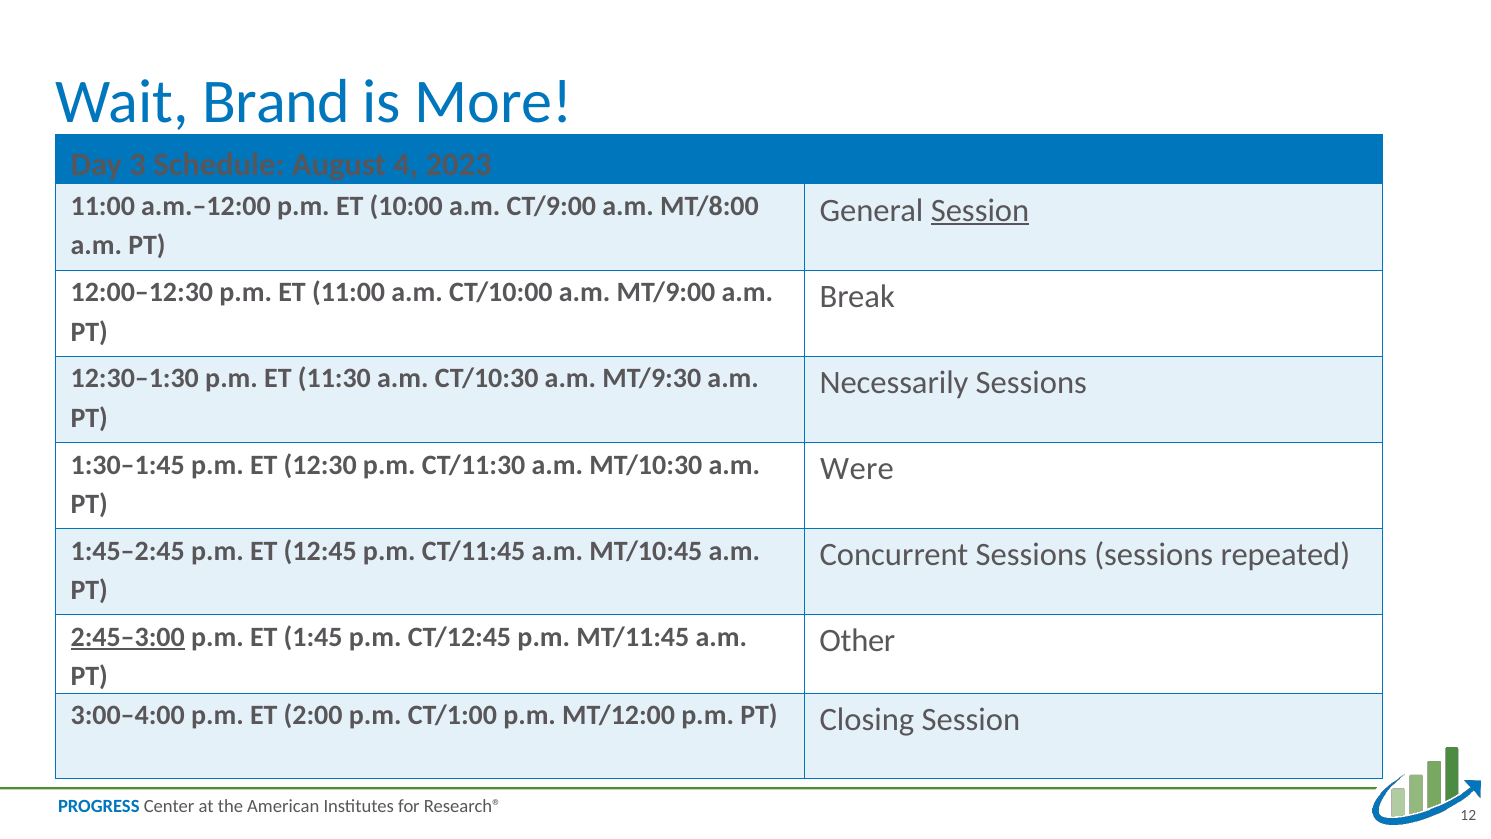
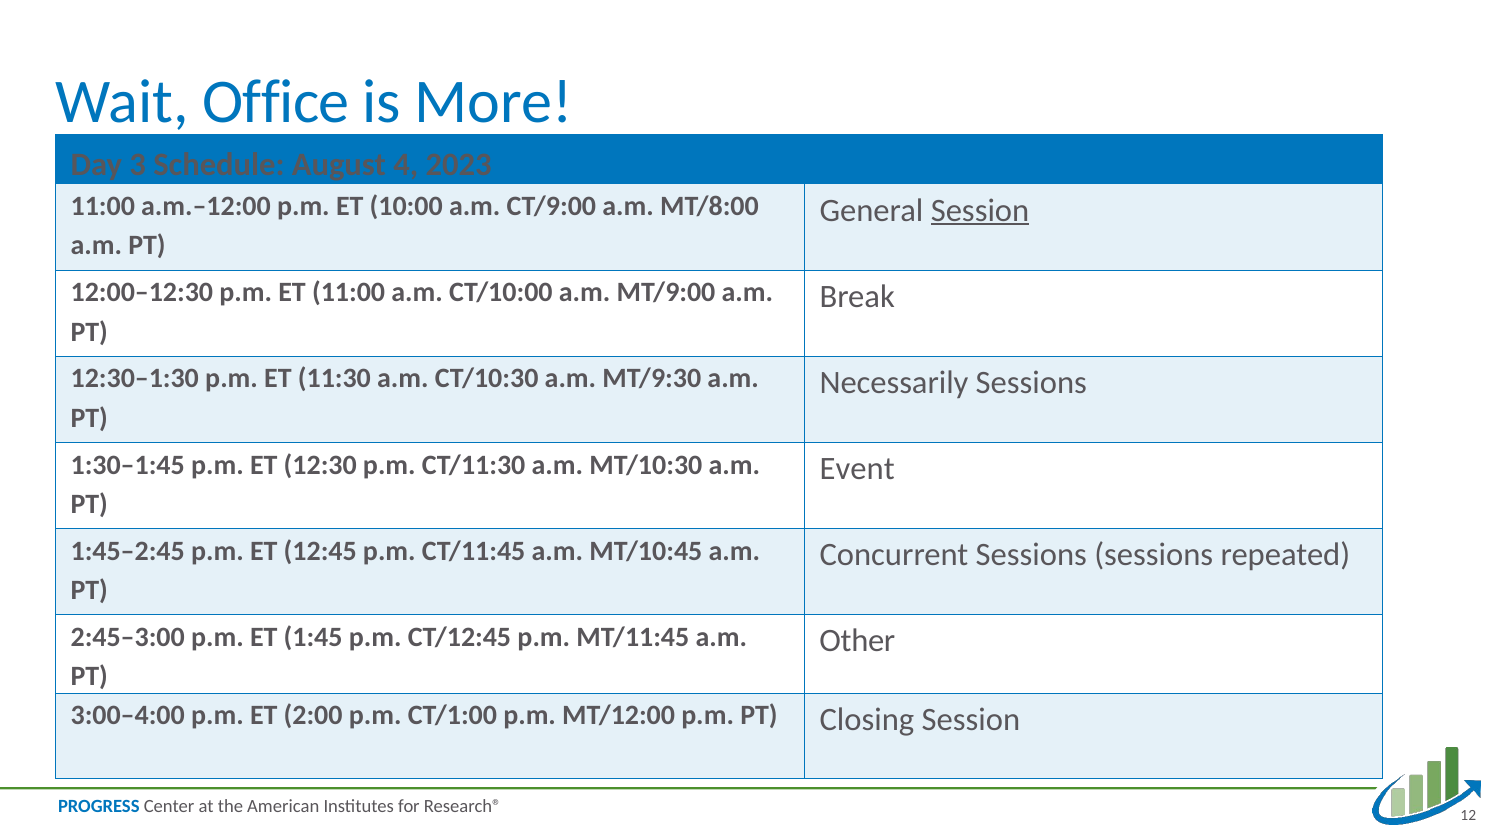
Brand: Brand -> Office
Were: Were -> Event
2:45–3:00 underline: present -> none
